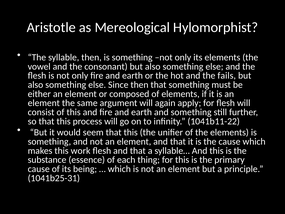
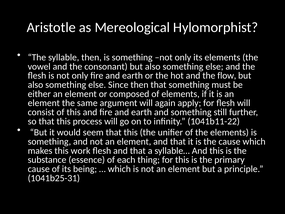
fails: fails -> flow
